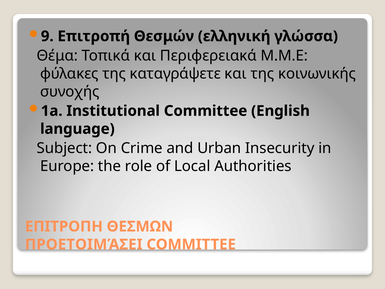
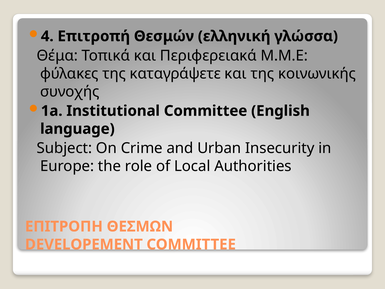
9: 9 -> 4
ΠΡΟΕΤΟΙΜΆΣΕΙ: ΠΡΟΕΤΟΙΜΆΣΕΙ -> DEVELOPEMENT
